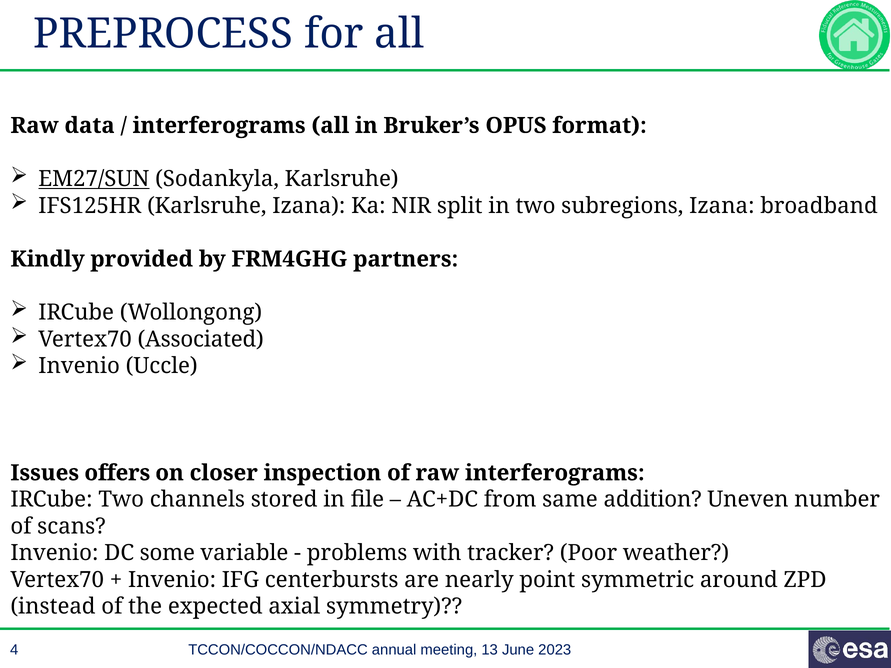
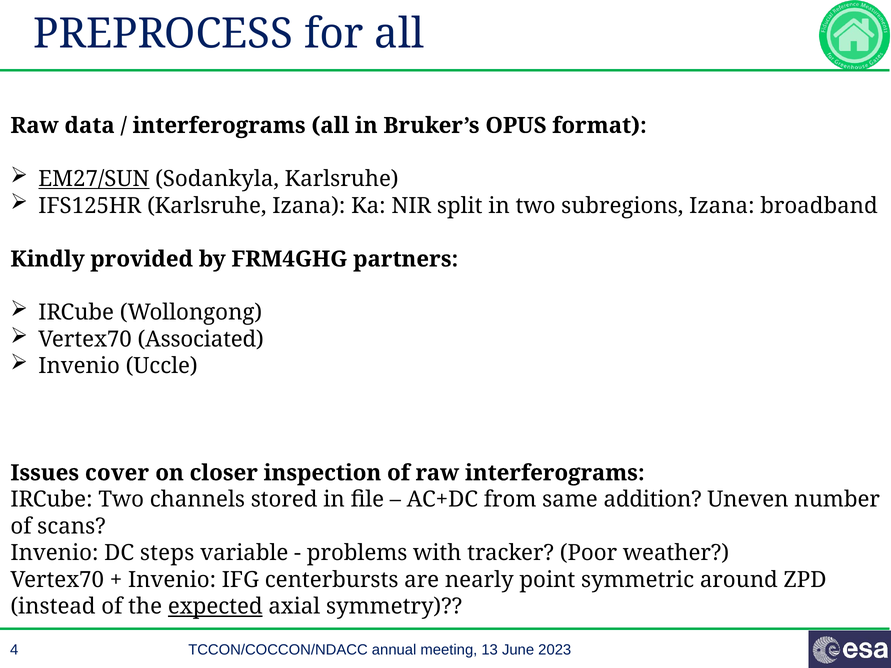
offers: offers -> cover
some: some -> steps
expected underline: none -> present
